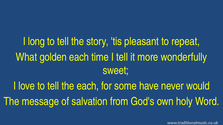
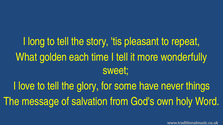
the each: each -> glory
would: would -> things
